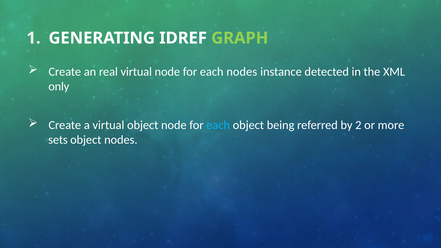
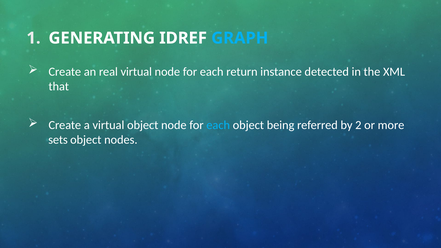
GRAPH colour: light green -> light blue
each nodes: nodes -> return
only: only -> that
